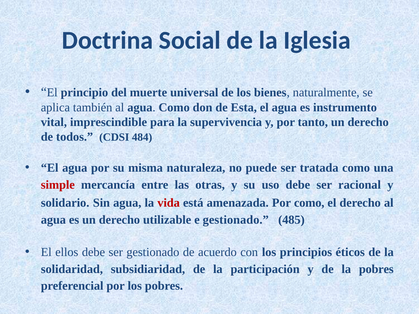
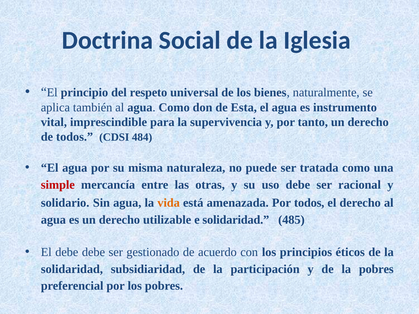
muerte: muerte -> respeto
vida colour: red -> orange
Por como: como -> todos
e gestionado: gestionado -> solidaridad
El ellos: ellos -> debe
